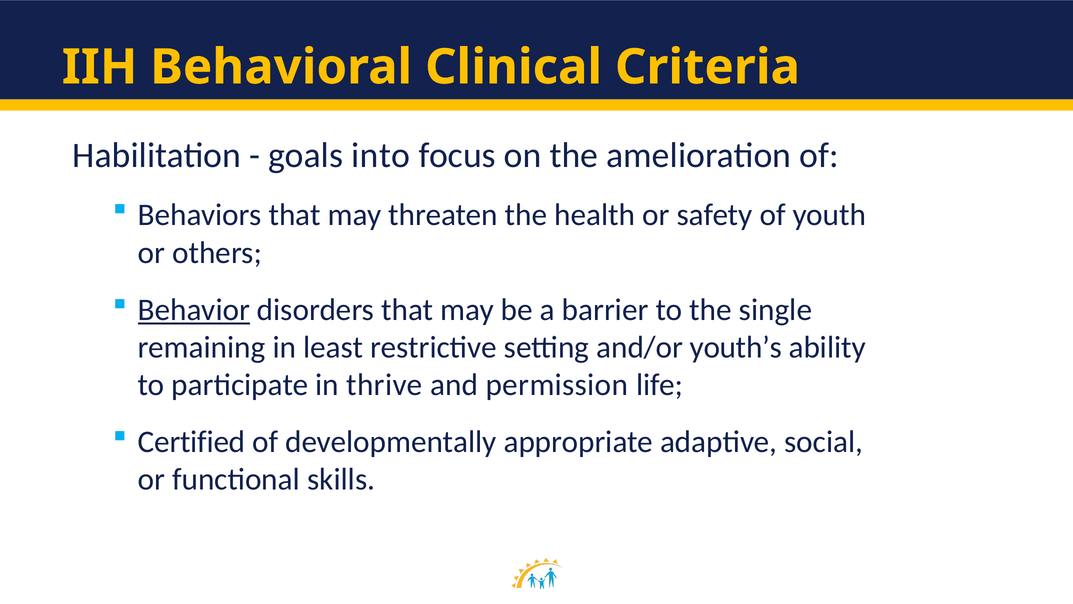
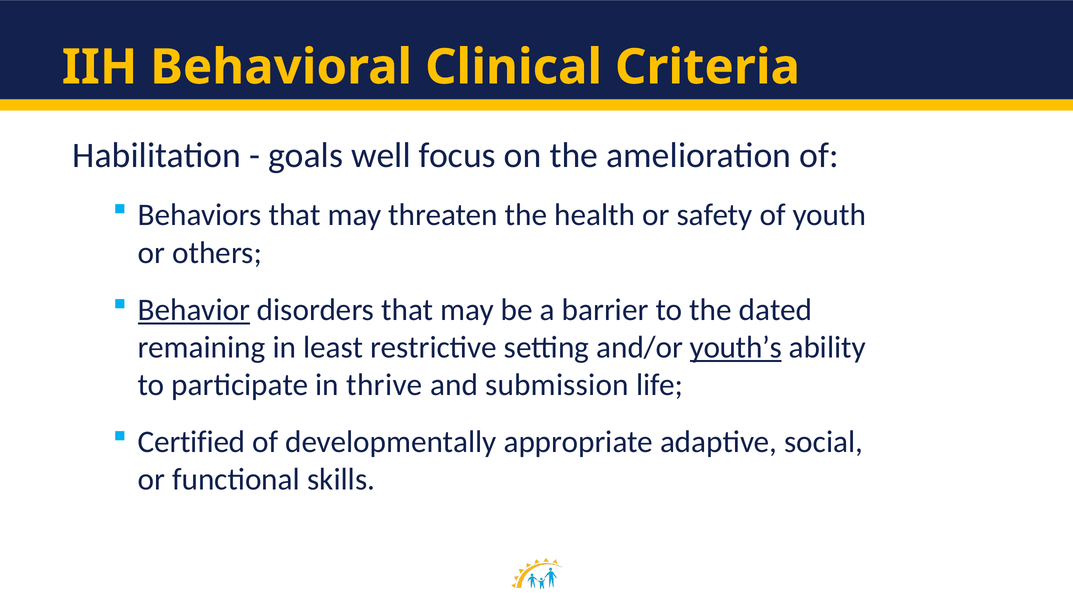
into: into -> well
single: single -> dated
youth’s underline: none -> present
permission: permission -> submission
